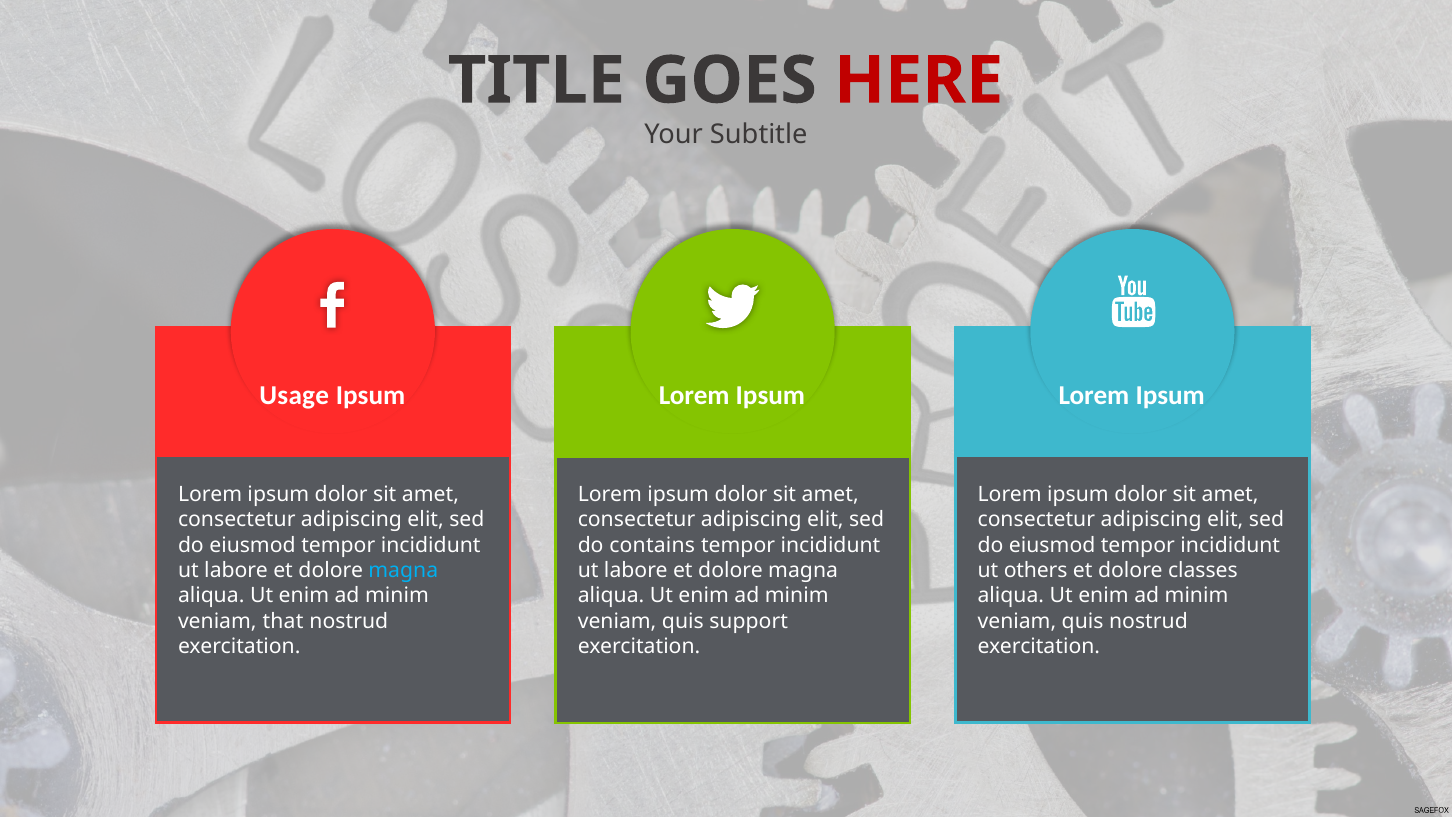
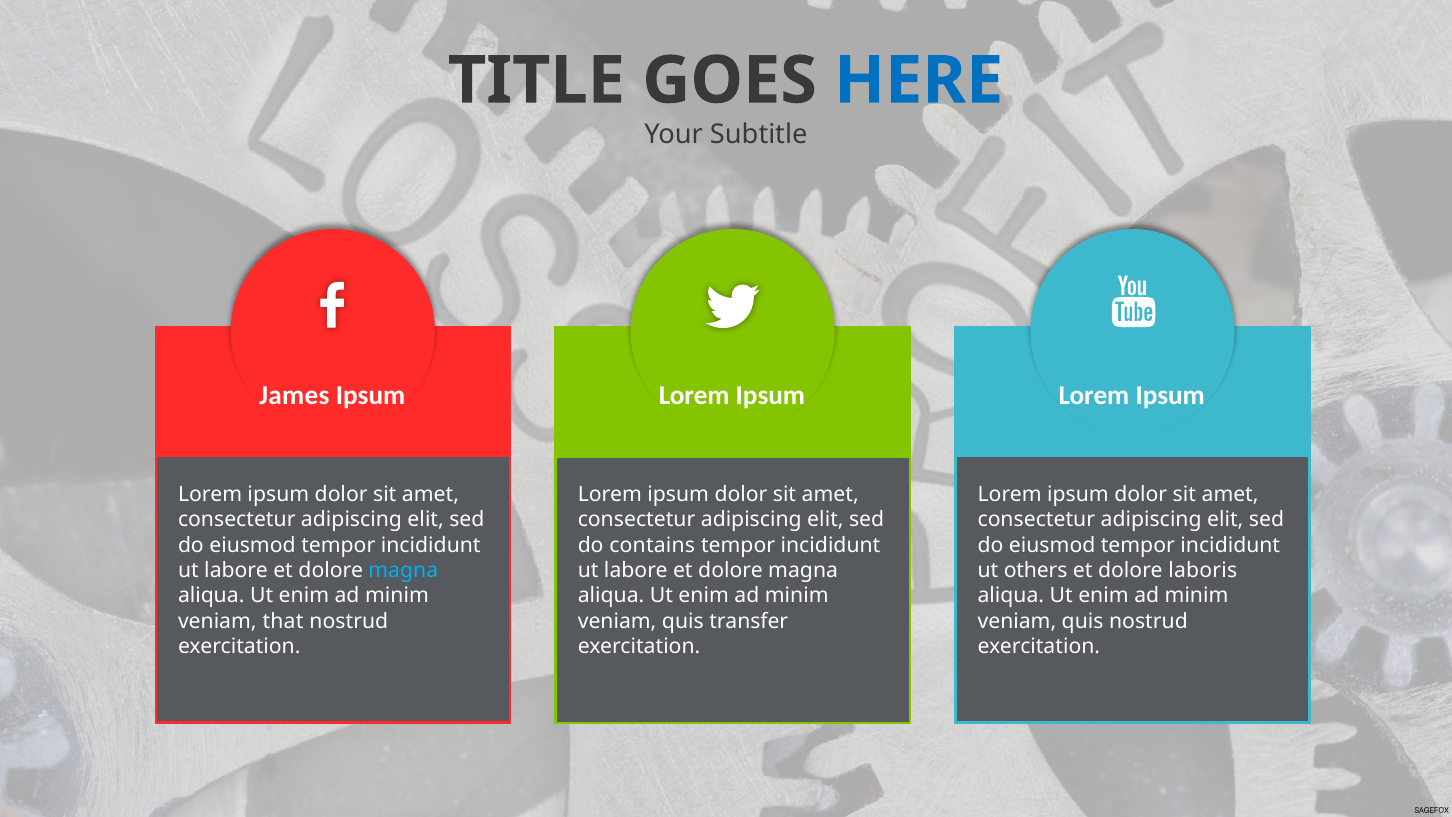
HERE colour: red -> blue
Usage: Usage -> James
classes: classes -> laboris
support: support -> transfer
